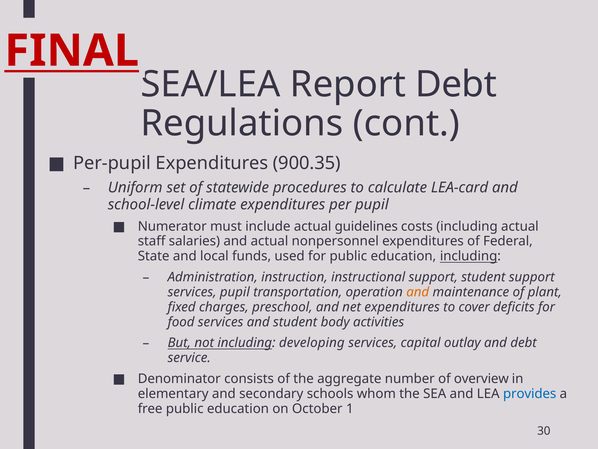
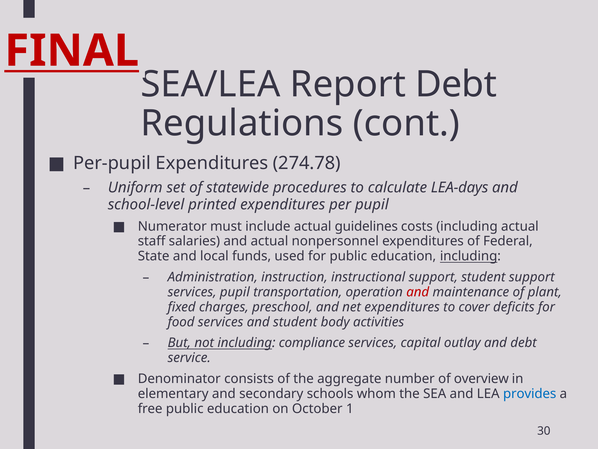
900.35: 900.35 -> 274.78
LEA-card: LEA-card -> LEA-days
climate: climate -> printed
and at (418, 292) colour: orange -> red
developing: developing -> compliance
